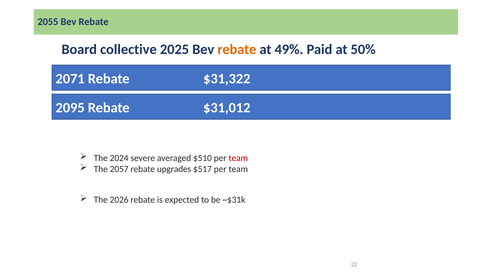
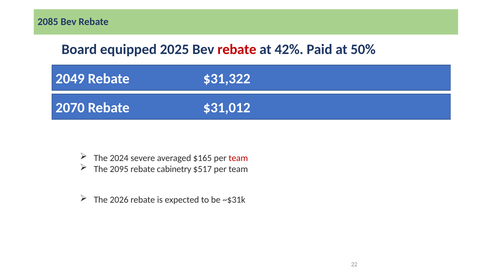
2055: 2055 -> 2085
collective: collective -> equipped
rebate at (237, 49) colour: orange -> red
49%: 49% -> 42%
2071: 2071 -> 2049
2095: 2095 -> 2070
$510: $510 -> $165
2057: 2057 -> 2095
upgrades: upgrades -> cabinetry
